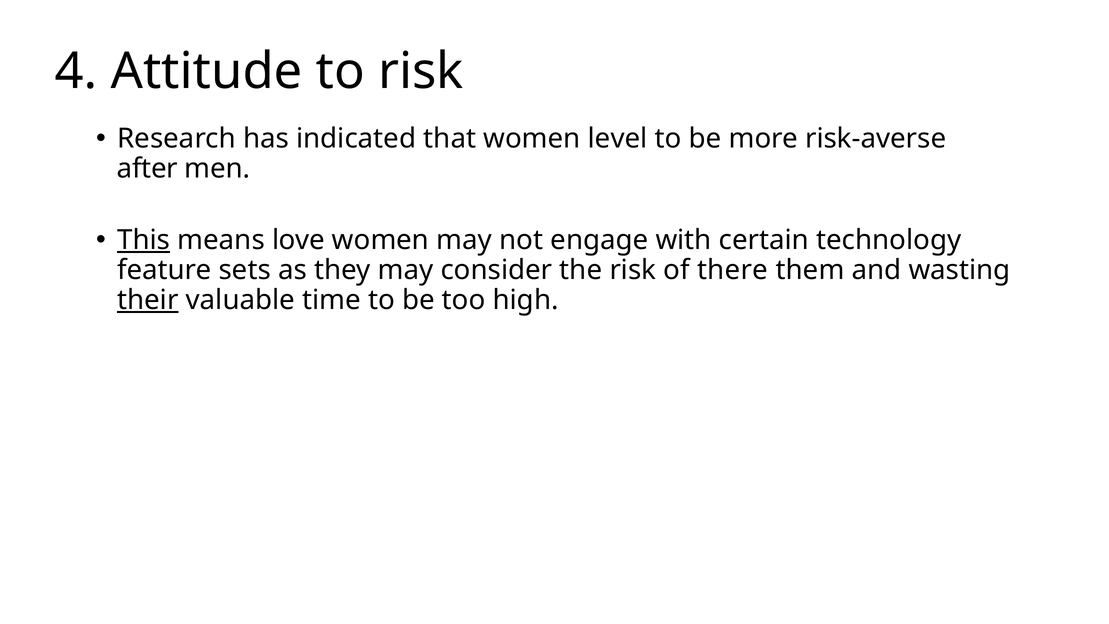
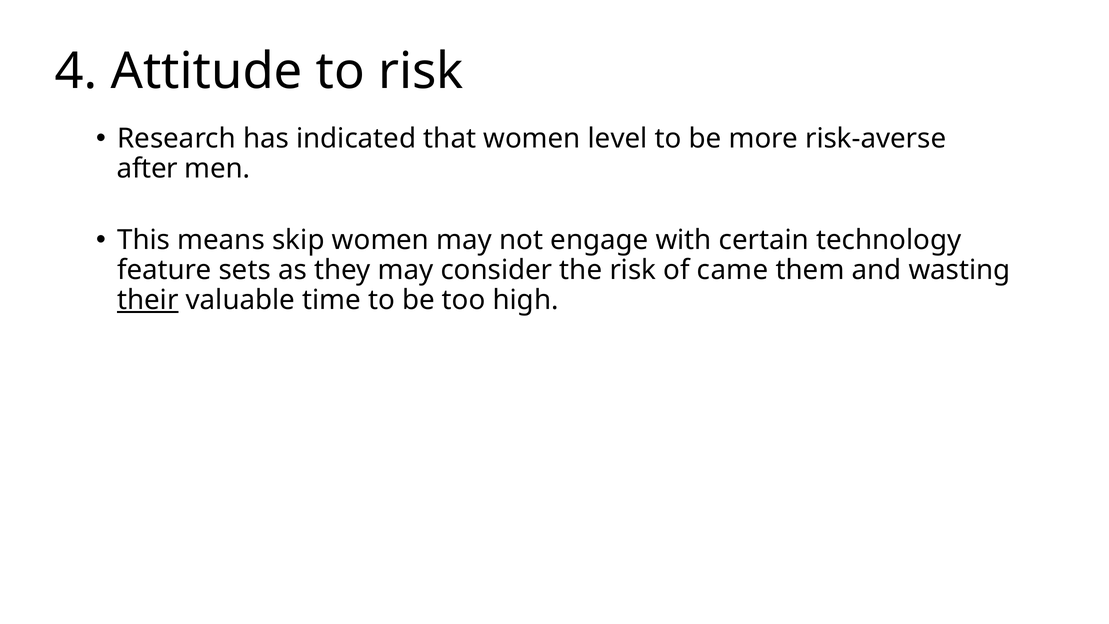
This underline: present -> none
love: love -> skip
there: there -> came
